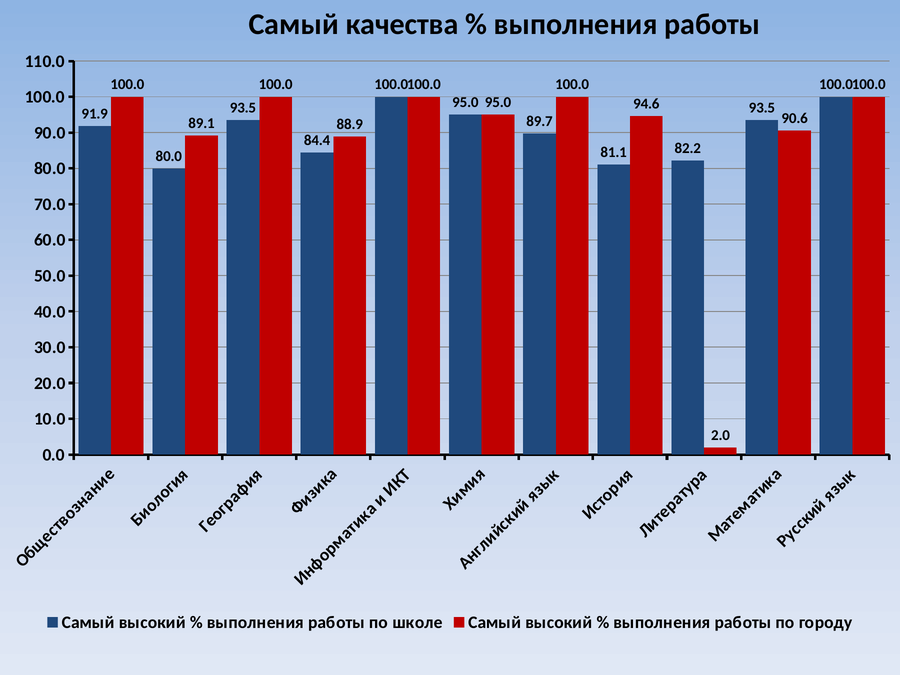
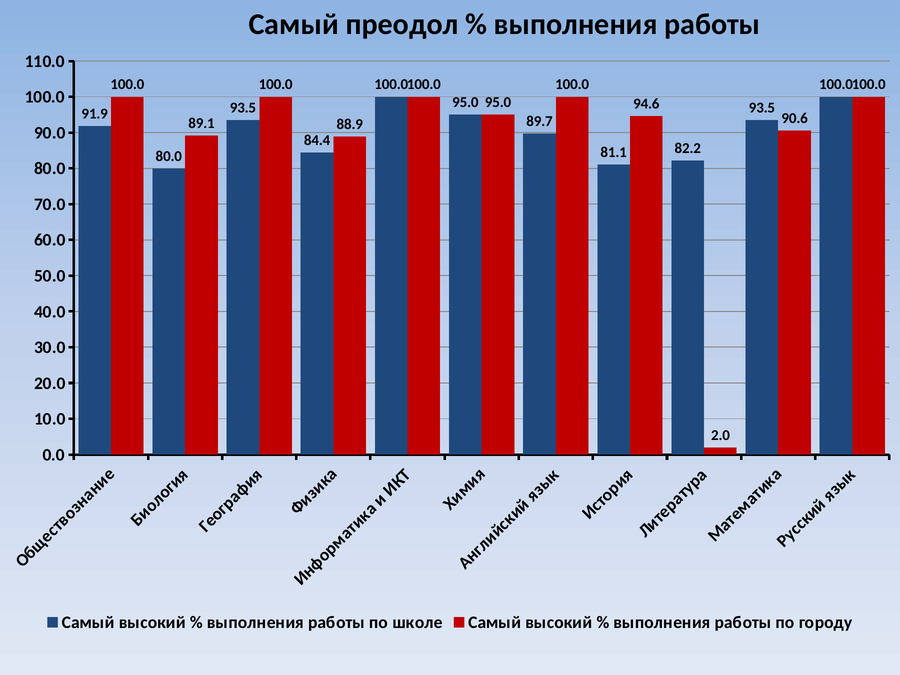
качества: качества -> преодол
